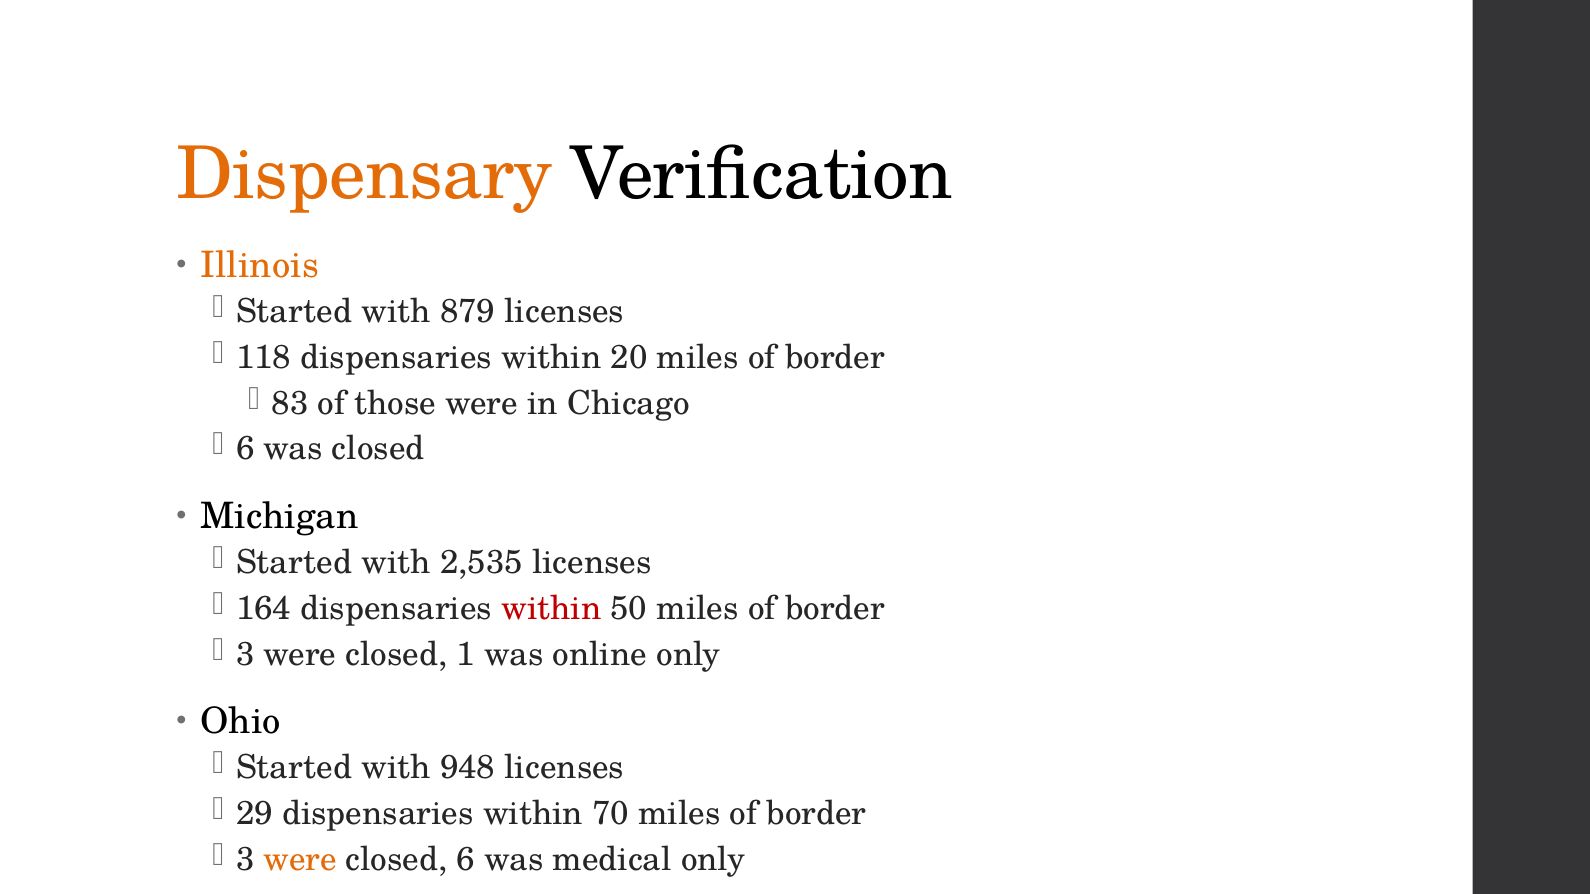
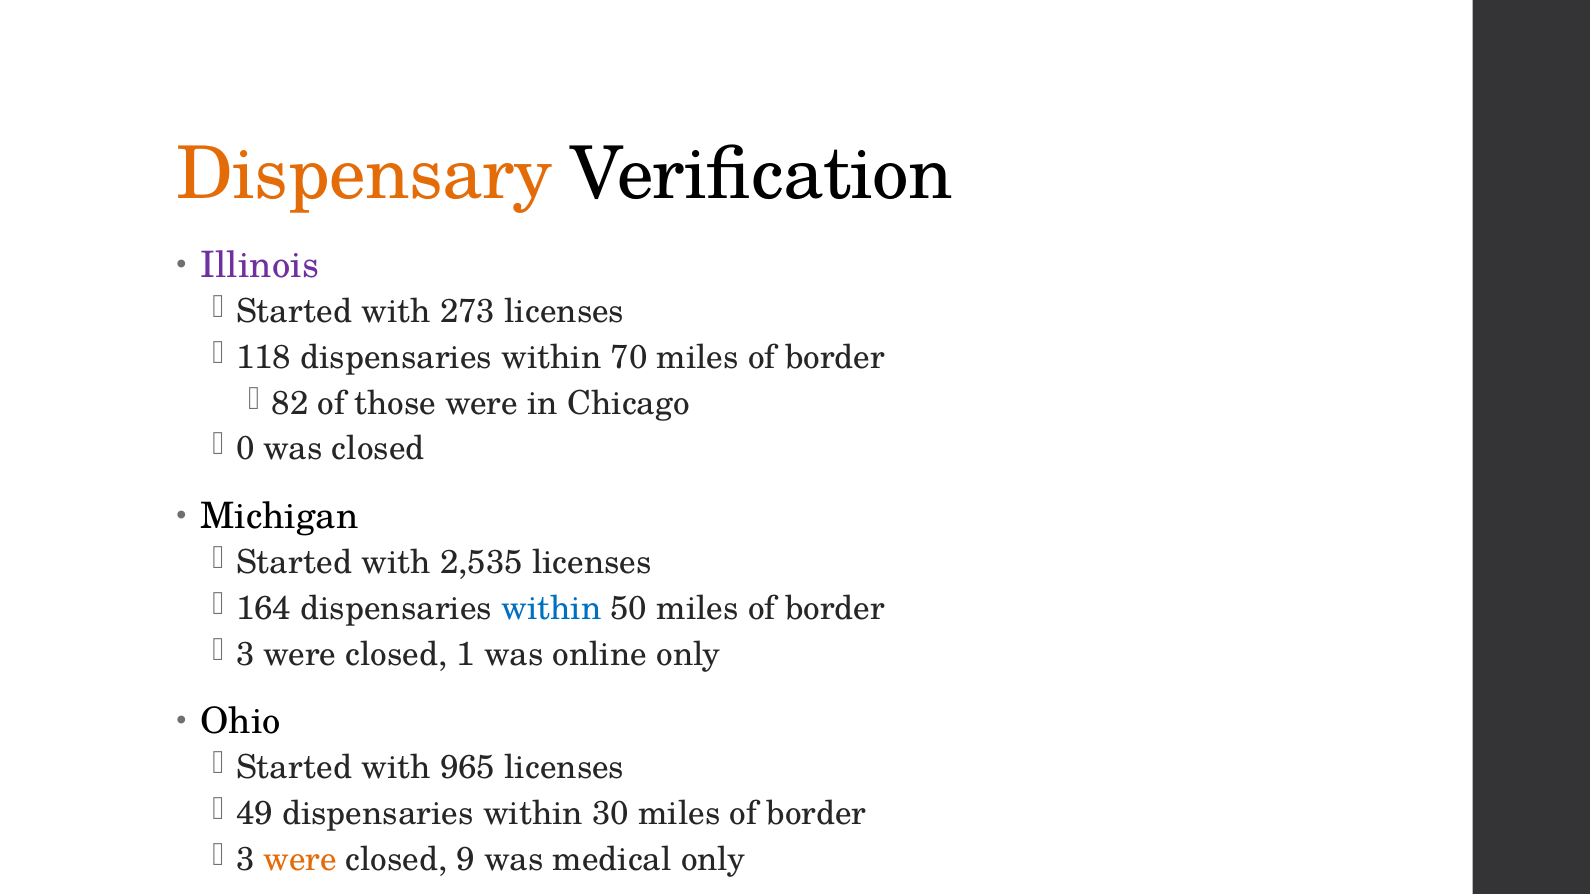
Illinois colour: orange -> purple
879: 879 -> 273
20: 20 -> 70
83: 83 -> 82
6 at (245, 449): 6 -> 0
within at (551, 609) colour: red -> blue
948: 948 -> 965
29: 29 -> 49
70: 70 -> 30
closed 6: 6 -> 9
